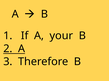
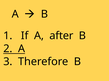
your: your -> after
